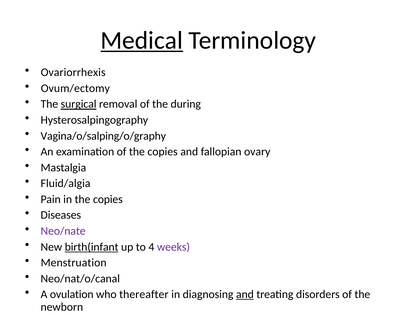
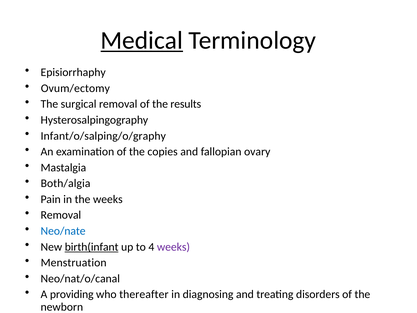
Ovariorrhexis: Ovariorrhexis -> Episiorrhaphy
surgical underline: present -> none
during: during -> results
Vagina/o/salping/o/graphy: Vagina/o/salping/o/graphy -> Infant/o/salping/o/graphy
Fluid/algia: Fluid/algia -> Both/algia
in the copies: copies -> weeks
Diseases at (61, 215): Diseases -> Removal
Neo/nate colour: purple -> blue
ovulation: ovulation -> providing
and at (245, 294) underline: present -> none
